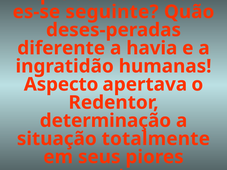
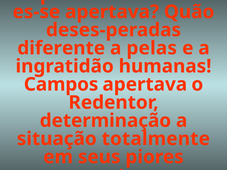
es-se seguinte: seguinte -> apertava
havia: havia -> pelas
Aspecto: Aspecto -> Campos
